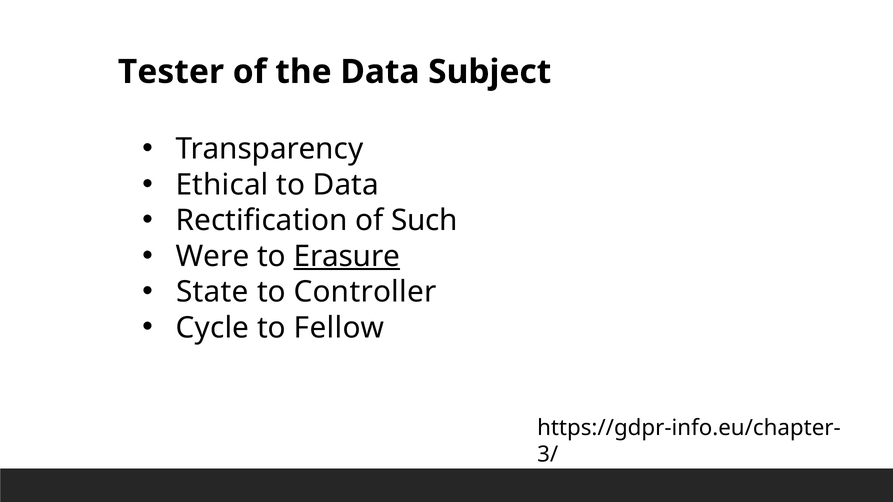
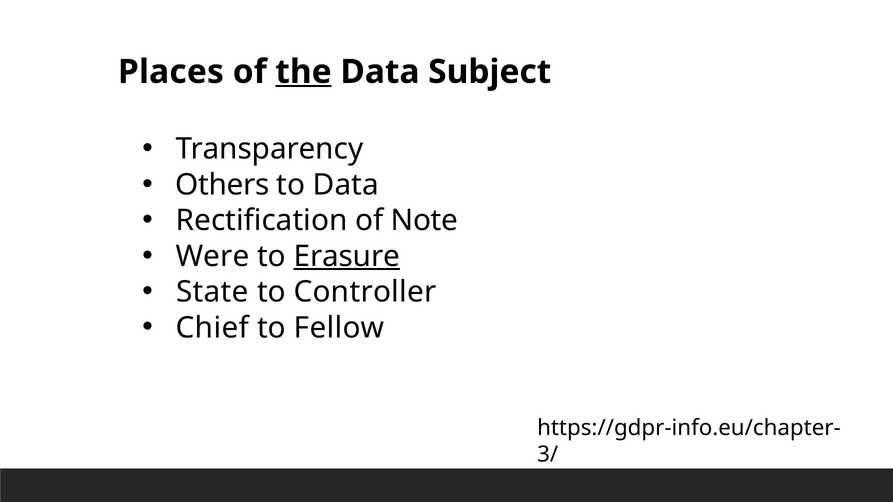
Tester: Tester -> Places
the underline: none -> present
Ethical: Ethical -> Others
Such: Such -> Note
Cycle: Cycle -> Chief
